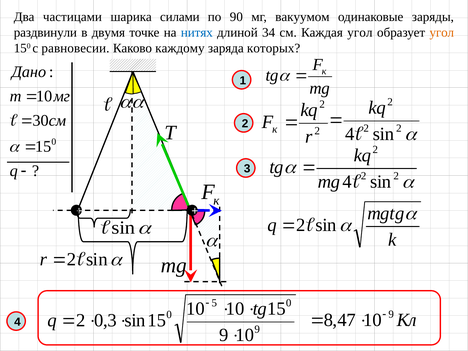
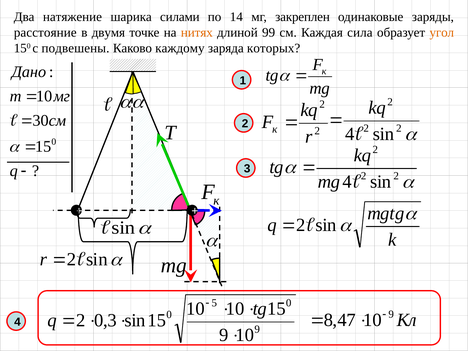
частицами: частицами -> натяжение
90: 90 -> 14
вакуумом: вакуумом -> закреплен
раздвинули: раздвинули -> расстояние
нитях colour: blue -> orange
34: 34 -> 99
Каждая угол: угол -> сила
равновесии: равновесии -> подвешены
